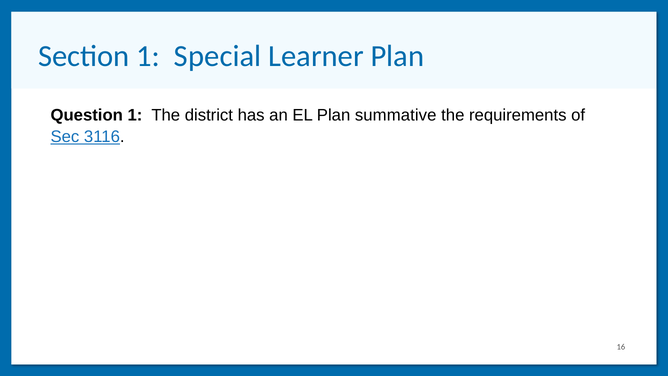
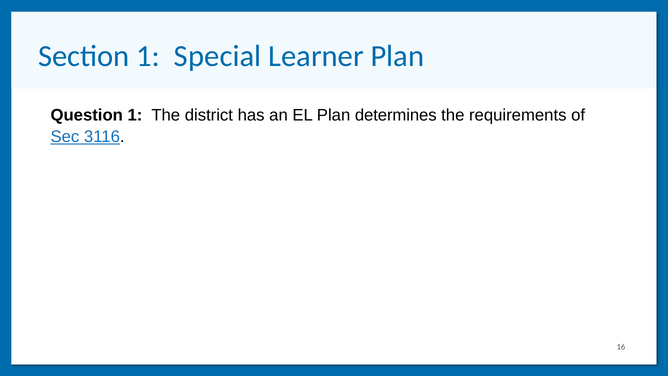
summative: summative -> determines
